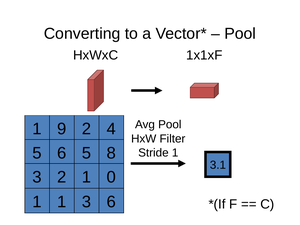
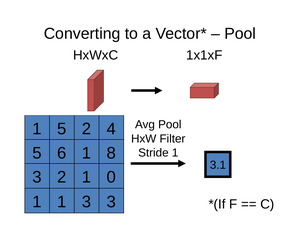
1 9: 9 -> 5
6 5: 5 -> 1
3 6: 6 -> 3
